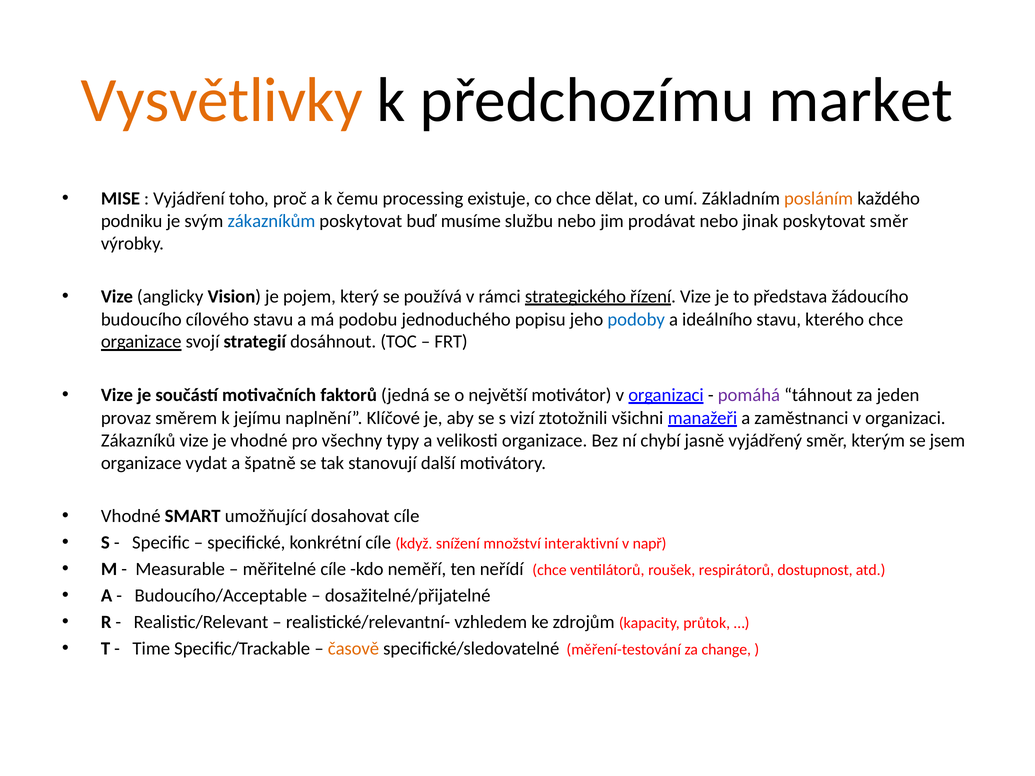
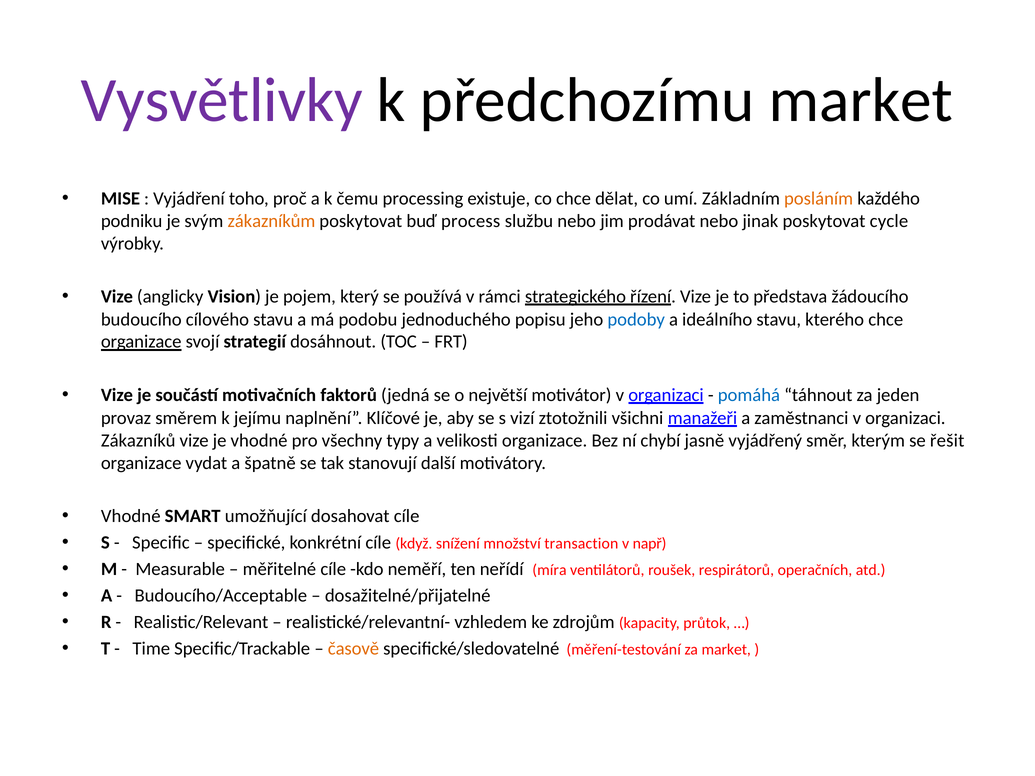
Vysvětlivky colour: orange -> purple
zákazníkům colour: blue -> orange
musíme: musíme -> process
poskytovat směr: směr -> cycle
pomáhá colour: purple -> blue
jsem: jsem -> řešit
interaktivní: interaktivní -> transaction
neřídí chce: chce -> míra
dostupnost: dostupnost -> operačních
za change: change -> market
